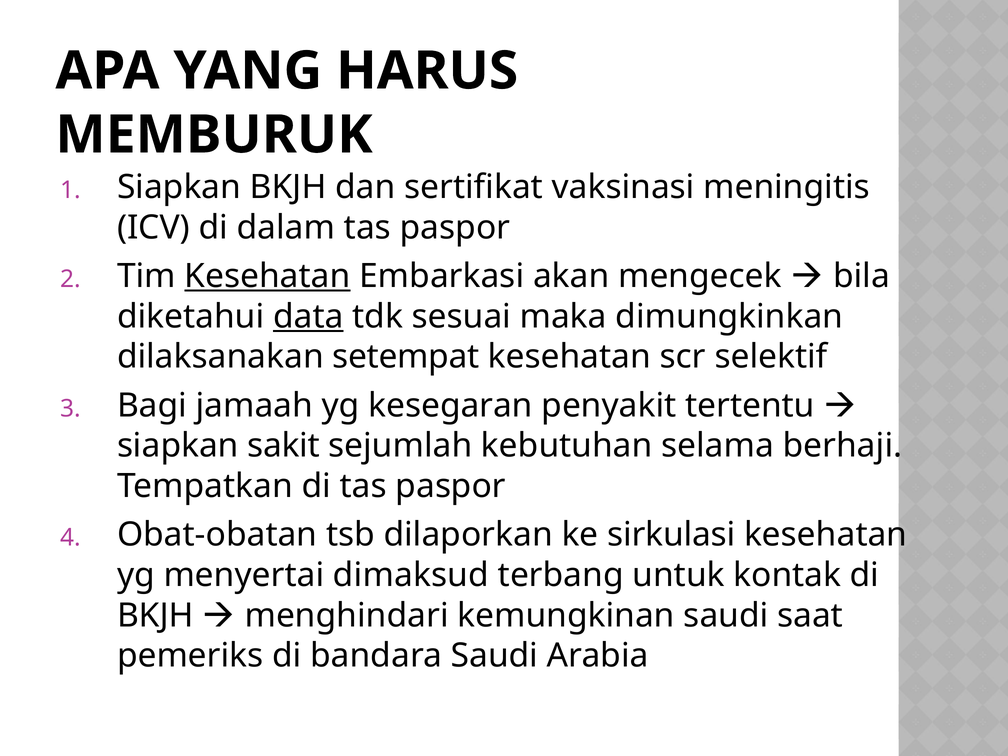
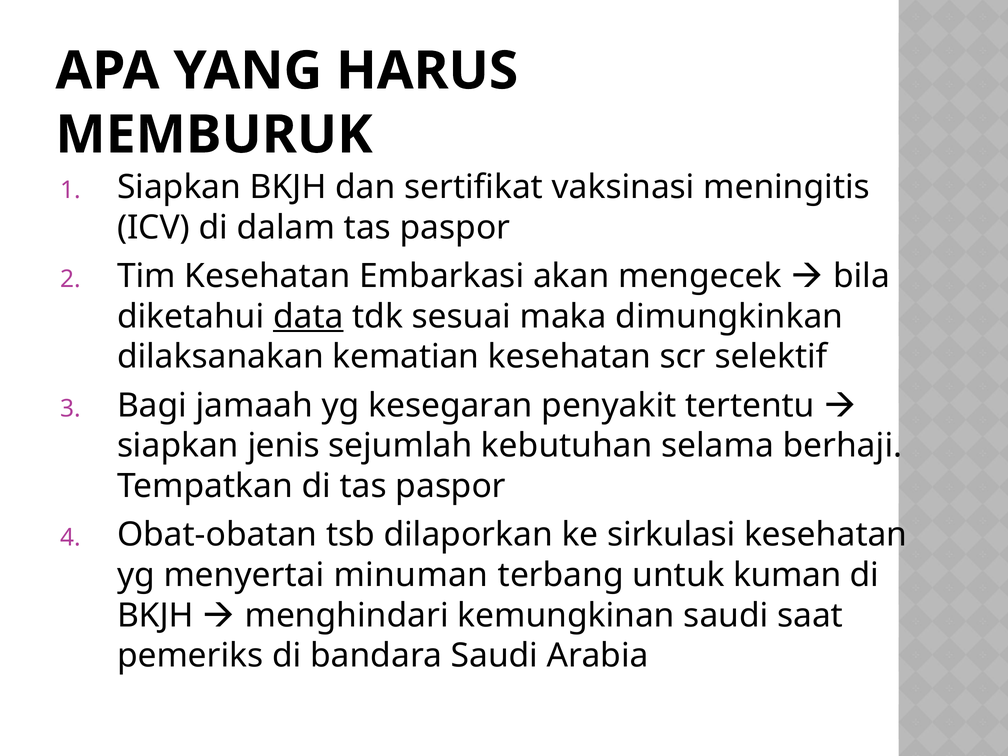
Kesehatan at (267, 276) underline: present -> none
setempat: setempat -> kematian
sakit: sakit -> jenis
dimaksud: dimaksud -> minuman
kontak: kontak -> kuman
